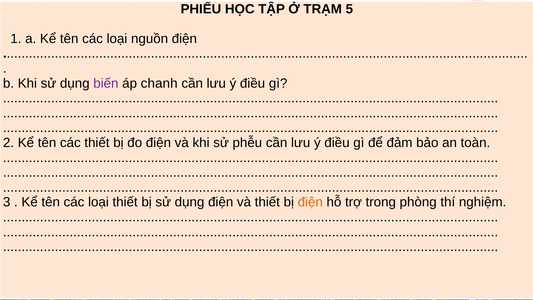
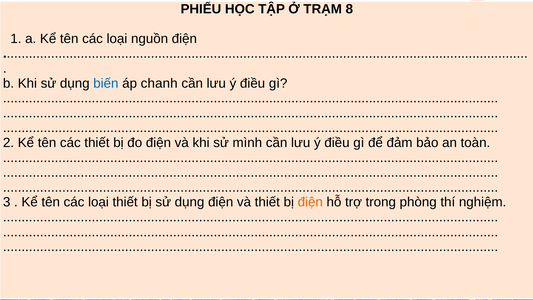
5: 5 -> 8
biến colour: purple -> blue
phễu: phễu -> mình
